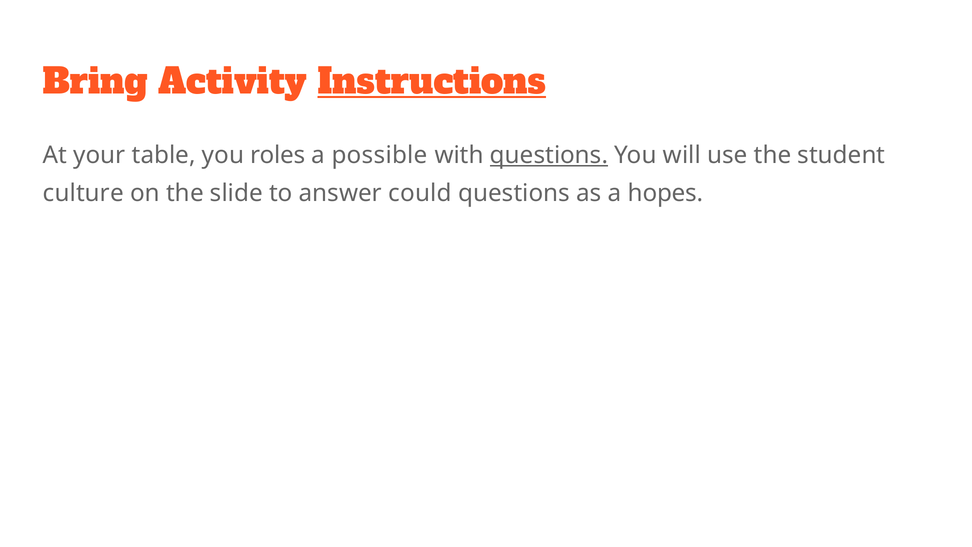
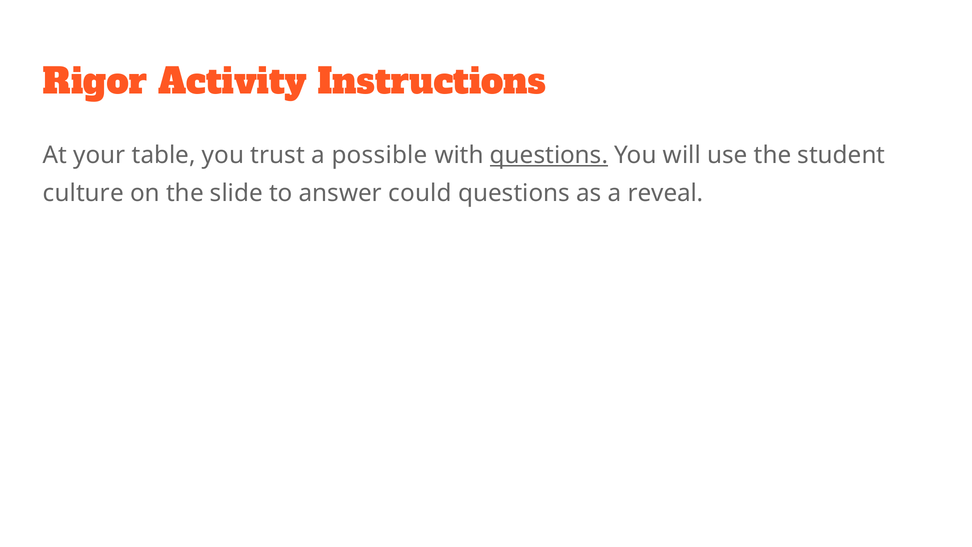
Bring: Bring -> Rigor
Instructions underline: present -> none
roles: roles -> trust
hopes: hopes -> reveal
